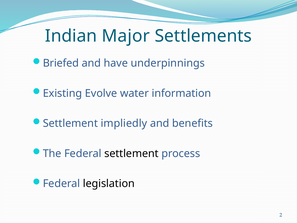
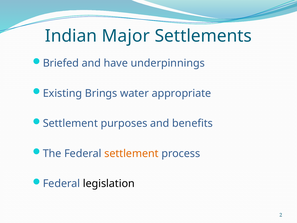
Evolve: Evolve -> Brings
information: information -> appropriate
impliedly: impliedly -> purposes
settlement at (131, 153) colour: black -> orange
